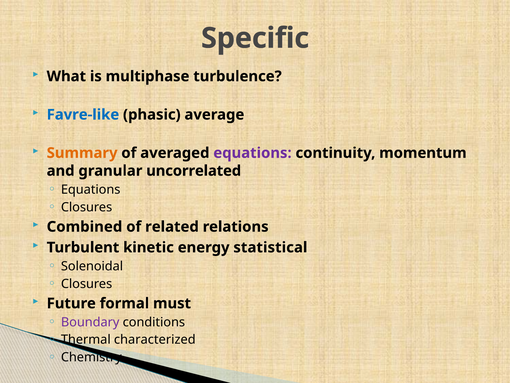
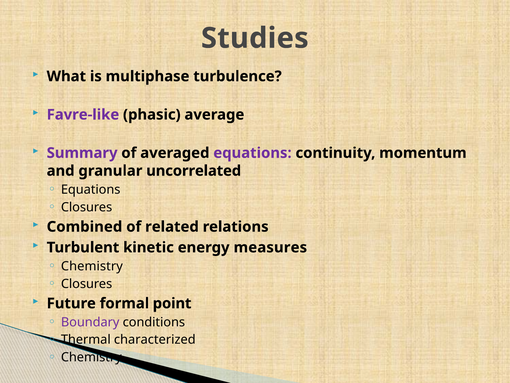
Specific: Specific -> Studies
Favre-like colour: blue -> purple
Summary colour: orange -> purple
statistical: statistical -> measures
Solenoidal at (92, 266): Solenoidal -> Chemistry
must: must -> point
